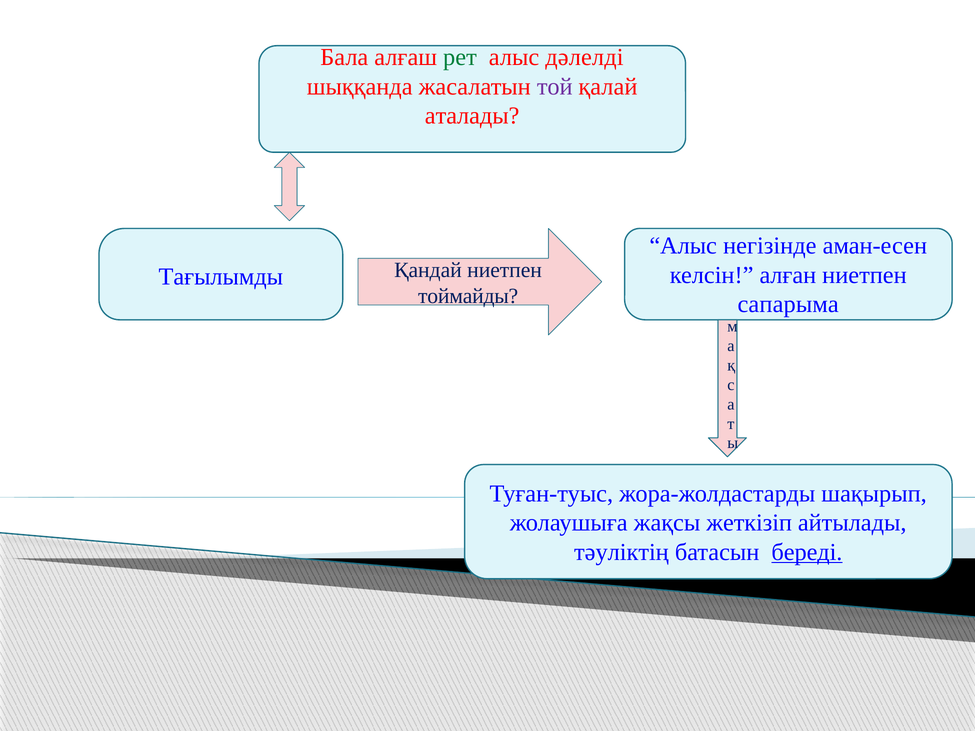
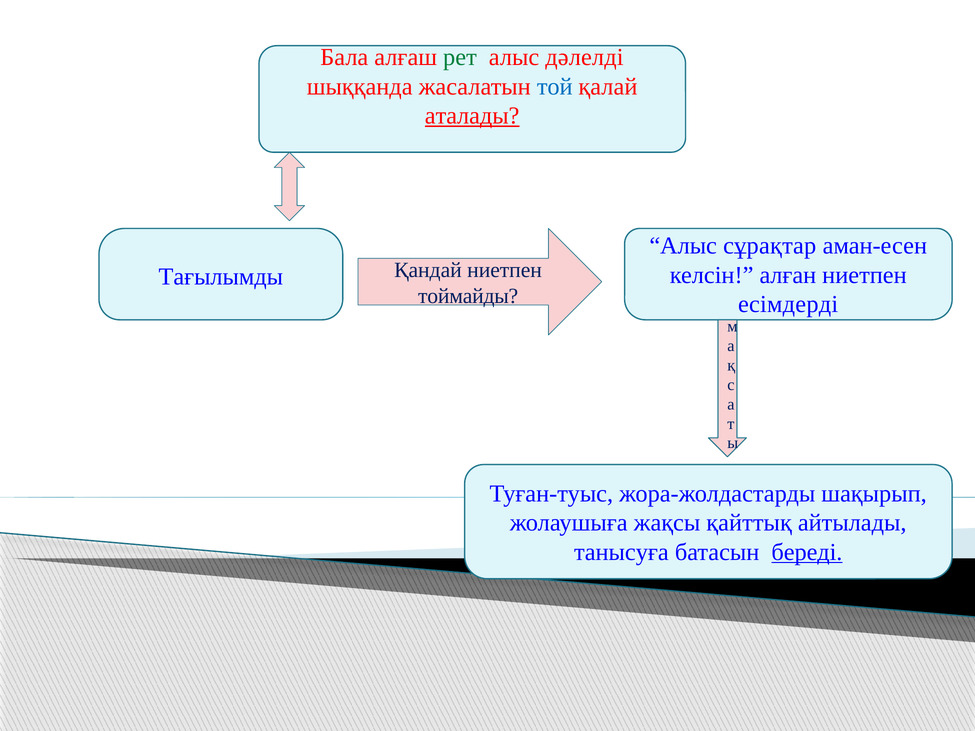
той colour: purple -> blue
аталады underline: none -> present
негізінде: негізінде -> сұрақтар
сапарыма: сапарыма -> есімдерді
жеткізіп: жеткізіп -> қайттық
тәуліктің: тәуліктің -> танысуға
